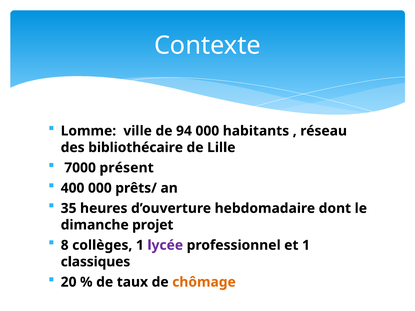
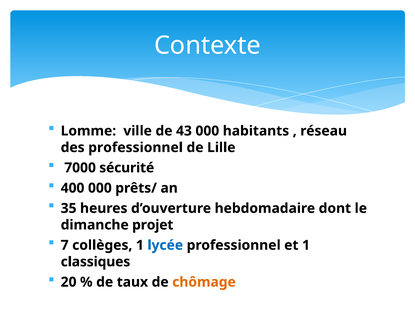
94: 94 -> 43
des bibliothécaire: bibliothécaire -> professionnel
présent: présent -> sécurité
8: 8 -> 7
lycée colour: purple -> blue
